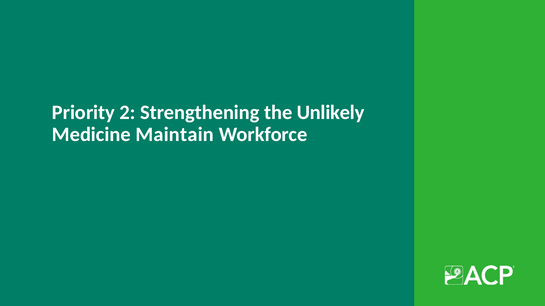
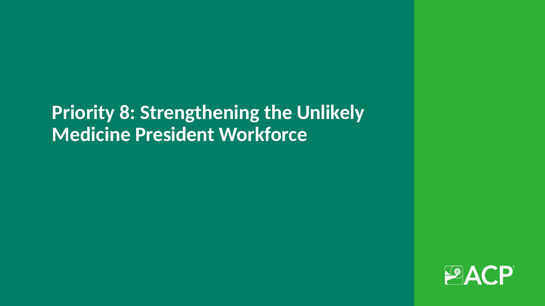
2: 2 -> 8
Maintain: Maintain -> President
